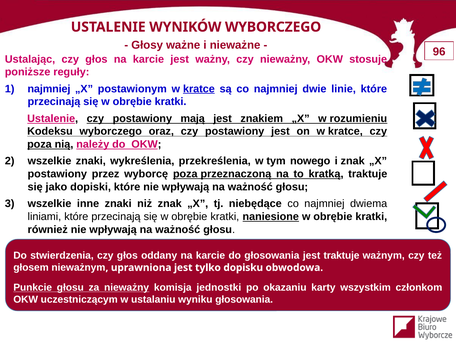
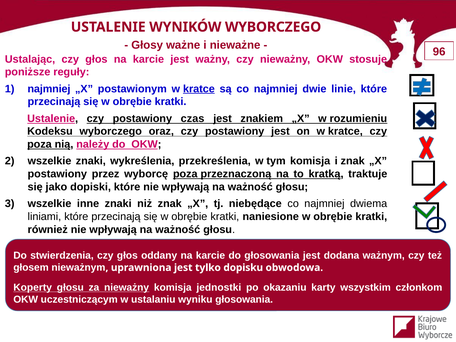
mają: mają -> czas
tym nowego: nowego -> komisja
naniesione underline: present -> none
jest traktuje: traktuje -> dodana
Punkcie: Punkcie -> Koperty
